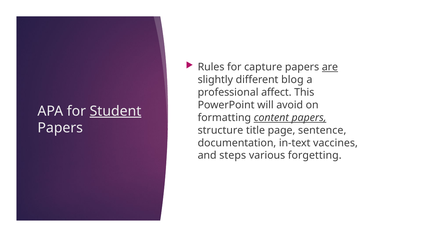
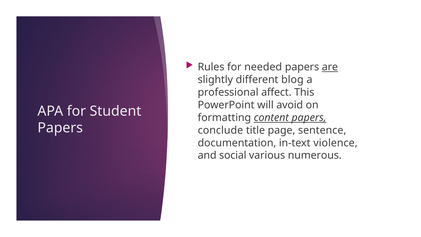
capture: capture -> needed
Student underline: present -> none
structure: structure -> conclude
vaccines: vaccines -> violence
steps: steps -> social
forgetting: forgetting -> numerous
